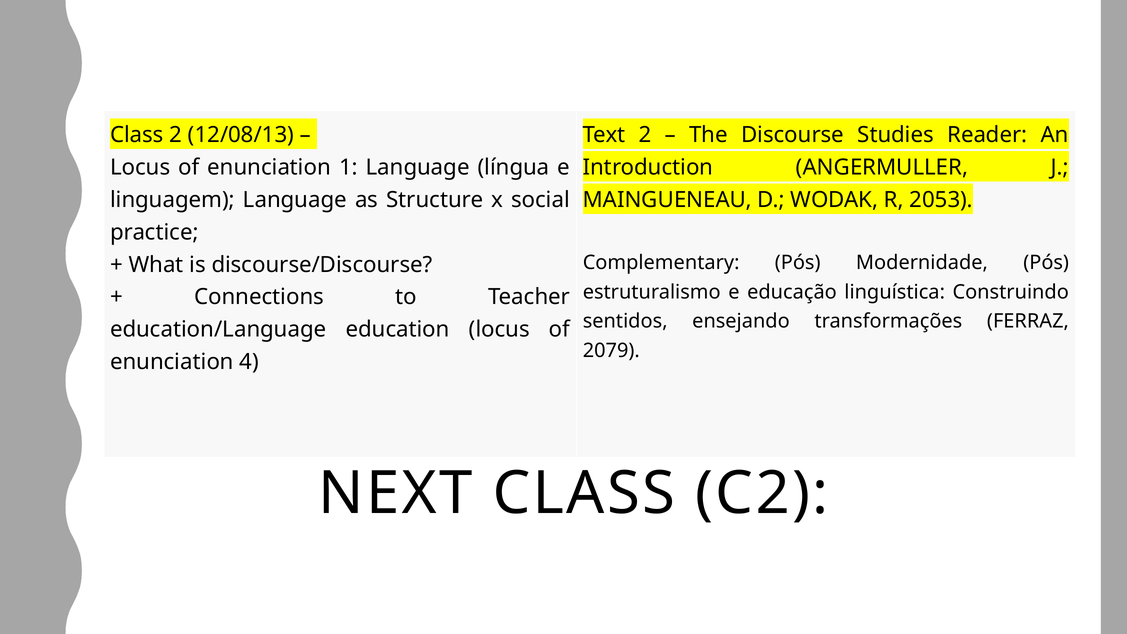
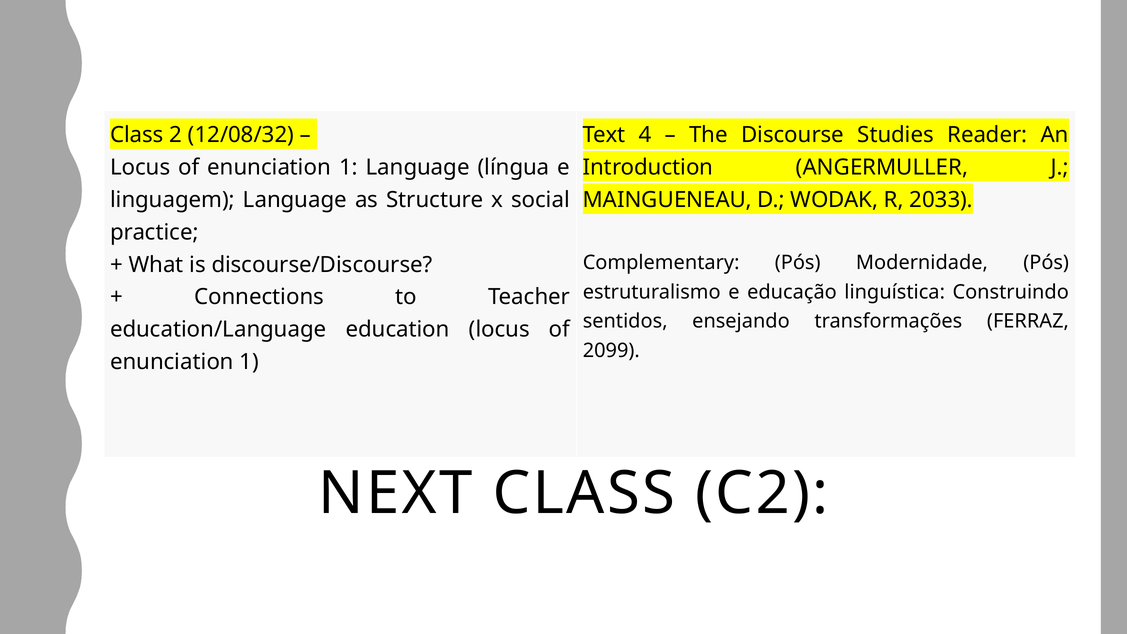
12/08/13: 12/08/13 -> 12/08/32
Text 2: 2 -> 4
2053: 2053 -> 2033
2079: 2079 -> 2099
4 at (249, 362): 4 -> 1
